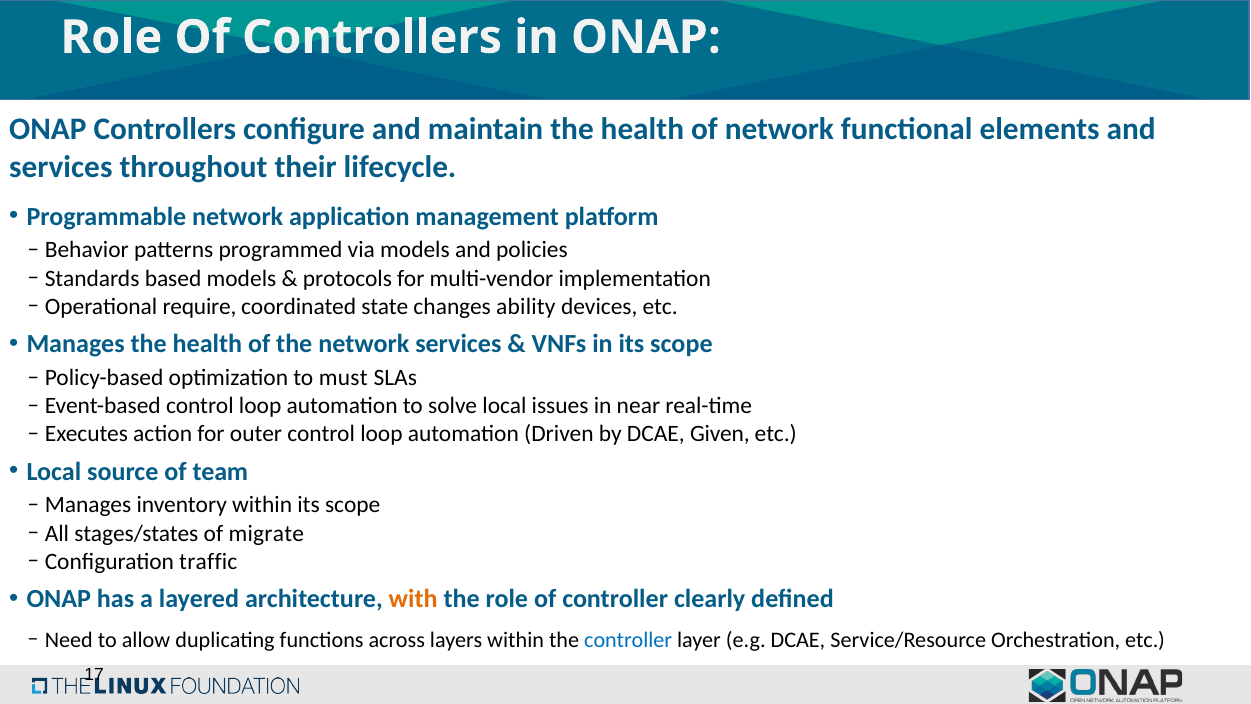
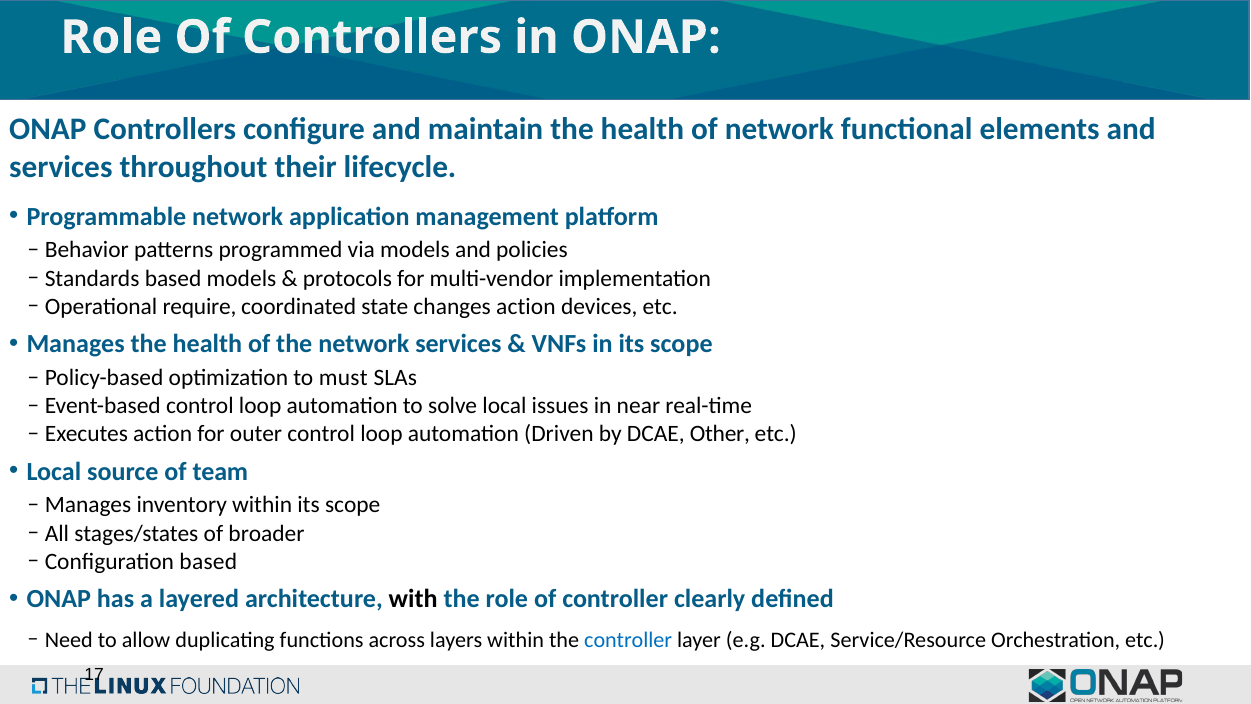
changes ability: ability -> action
Given: Given -> Other
migrate: migrate -> broader
traffic at (208, 561): traffic -> based
with colour: orange -> black
